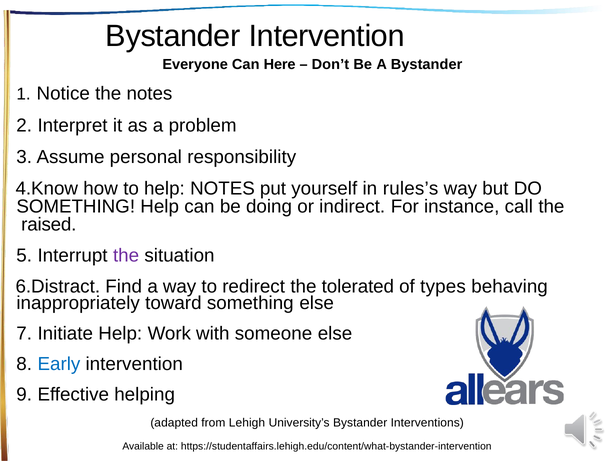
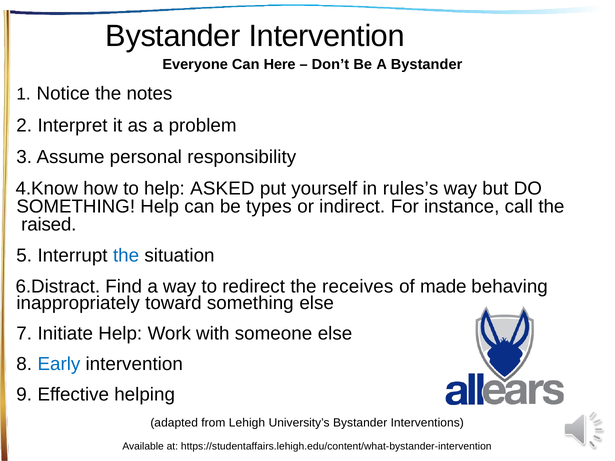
help NOTES: NOTES -> ASKED
doing: doing -> types
the at (126, 256) colour: purple -> blue
tolerated: tolerated -> receives
types: types -> made
